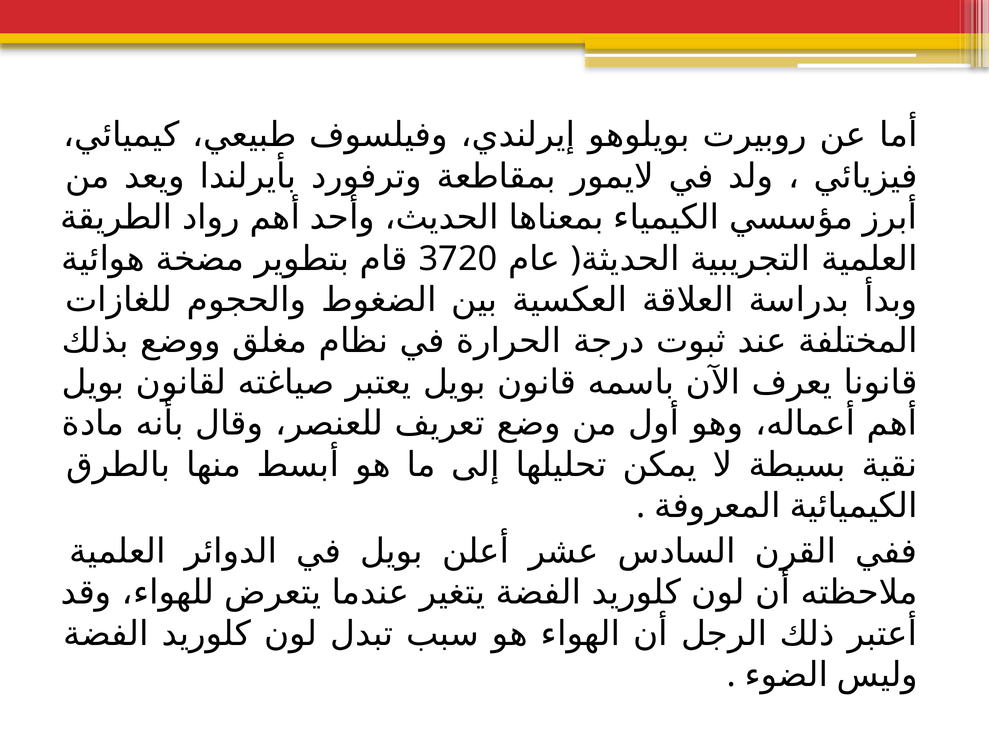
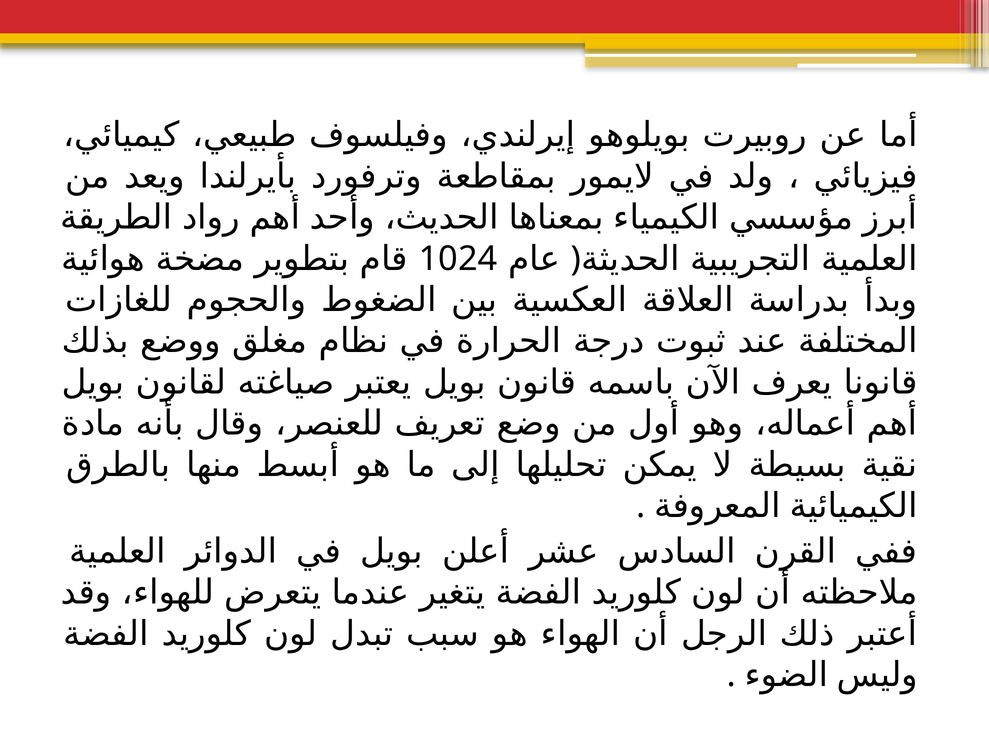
3720: 3720 -> 1024
